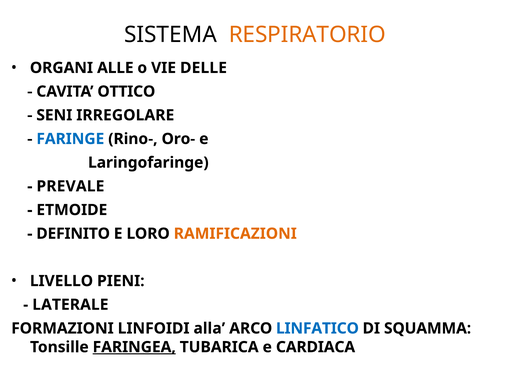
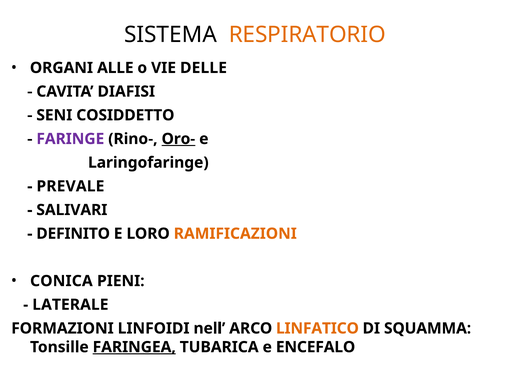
OTTICO: OTTICO -> DIAFISI
IRREGOLARE: IRREGOLARE -> COSIDDETTO
FARINGE colour: blue -> purple
Oro- underline: none -> present
ETMOIDE: ETMOIDE -> SALIVARI
LIVELLO: LIVELLO -> CONICA
alla: alla -> nell
LINFATICO colour: blue -> orange
CARDIACA: CARDIACA -> ENCEFALO
